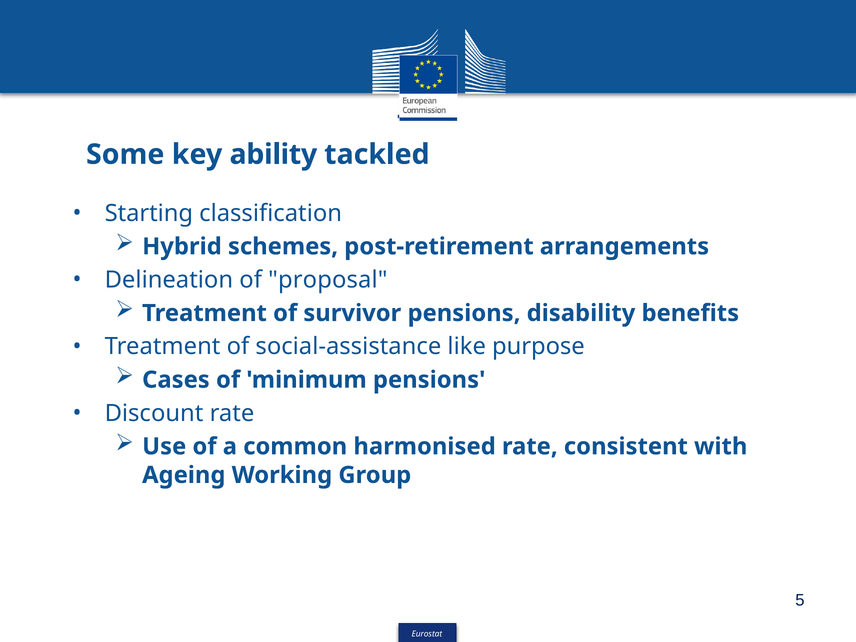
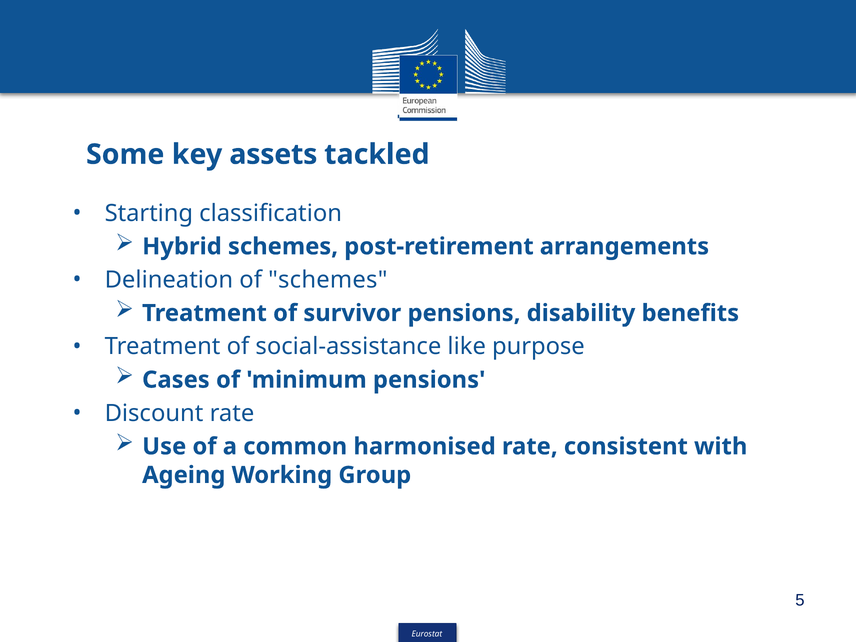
ability: ability -> assets
of proposal: proposal -> schemes
